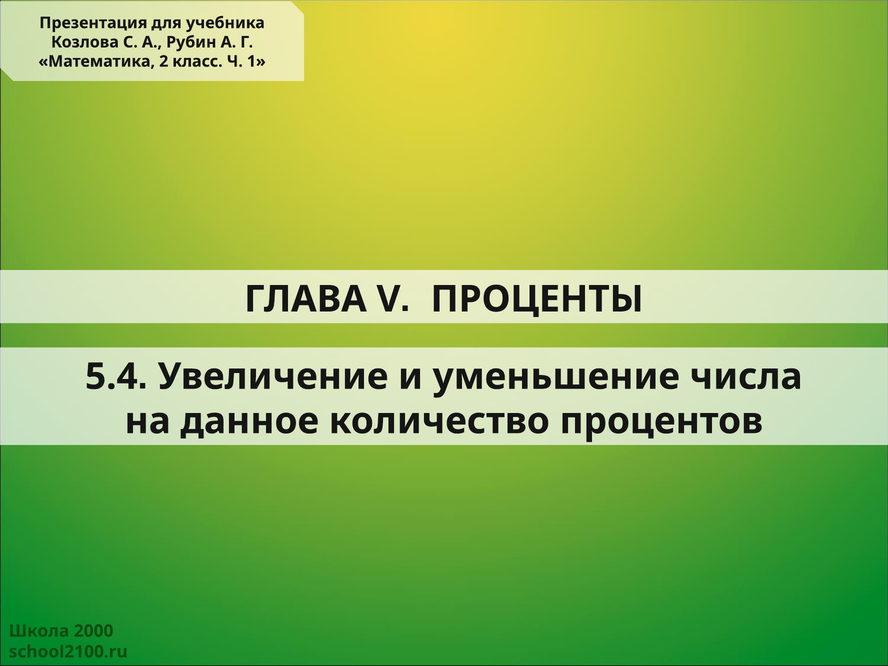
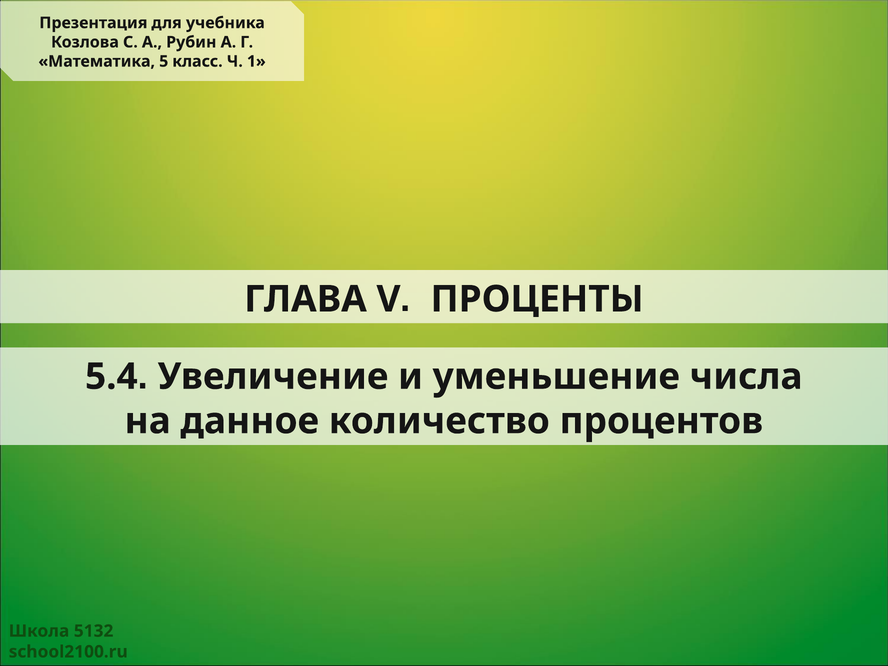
2: 2 -> 5
2000: 2000 -> 5132
